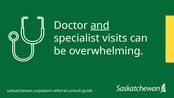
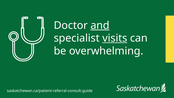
visits underline: none -> present
